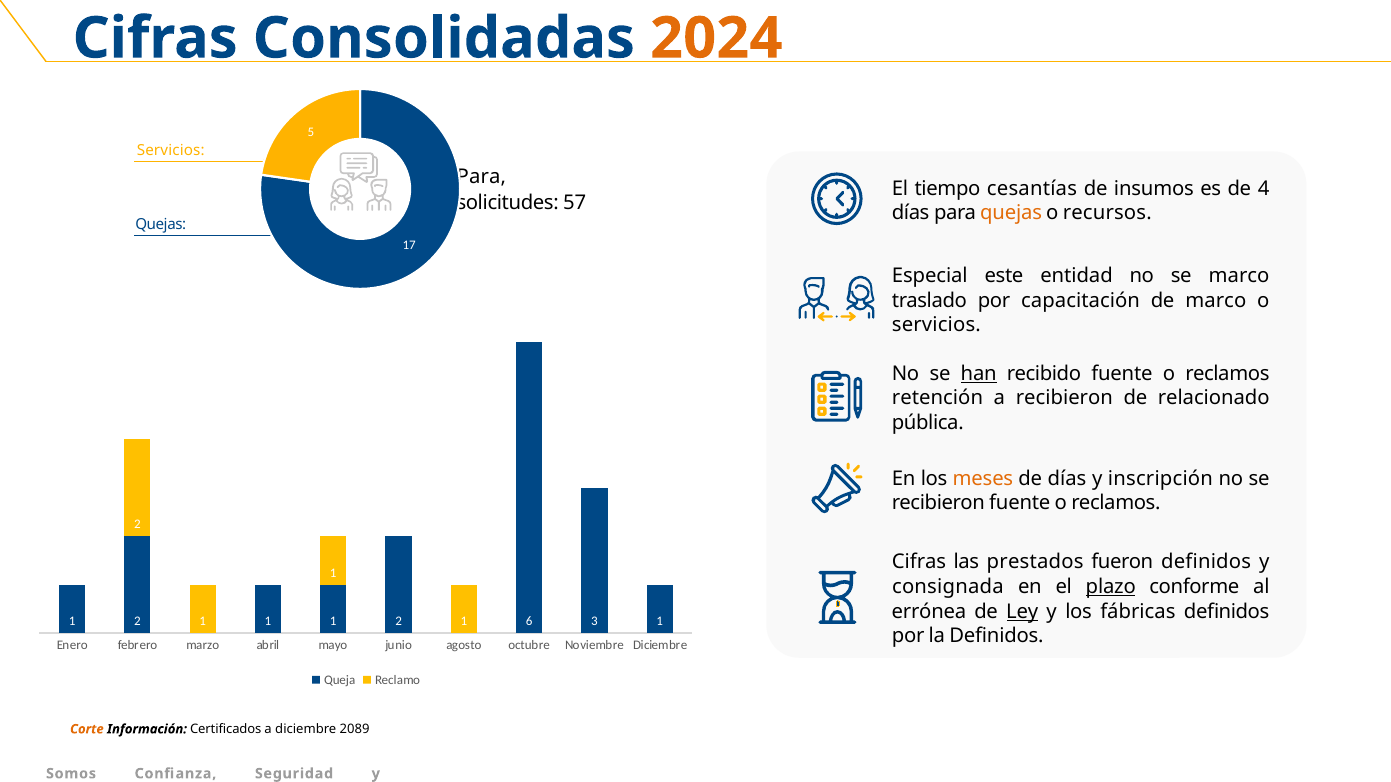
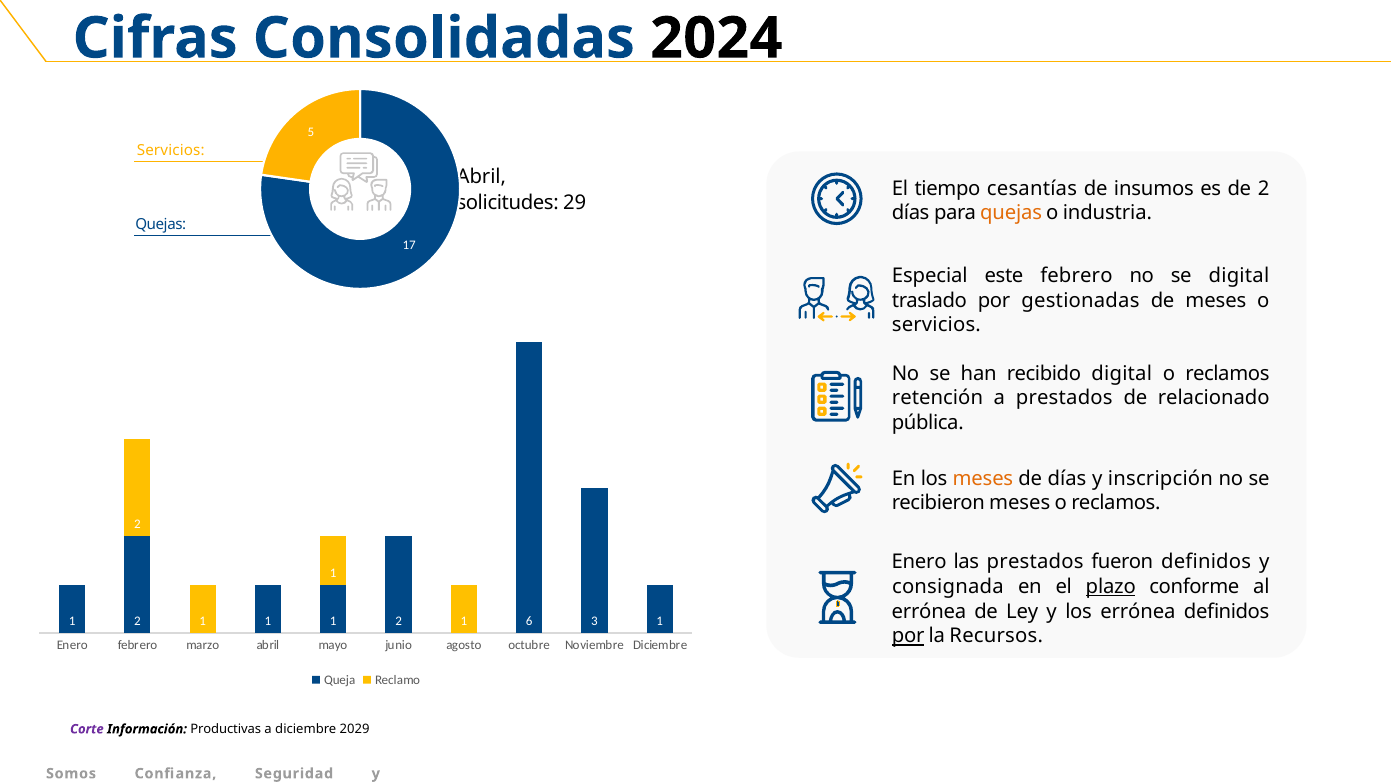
2024 colour: orange -> black
Para at (481, 177): Para -> Abril
de 4: 4 -> 2
57: 57 -> 29
recursos: recursos -> industria
este entidad: entidad -> febrero
se marco: marco -> digital
capacitación: capacitación -> gestionadas
de marco: marco -> meses
han underline: present -> none
recibido fuente: fuente -> digital
a recibieron: recibieron -> prestados
recibieron fuente: fuente -> meses
Cifras at (919, 563): Cifras -> Enero
Ley underline: present -> none
los fábricas: fábricas -> errónea
por at (908, 637) underline: none -> present
la Definidos: Definidos -> Recursos
Corte colour: orange -> purple
Certificados: Certificados -> Productivas
2089: 2089 -> 2029
